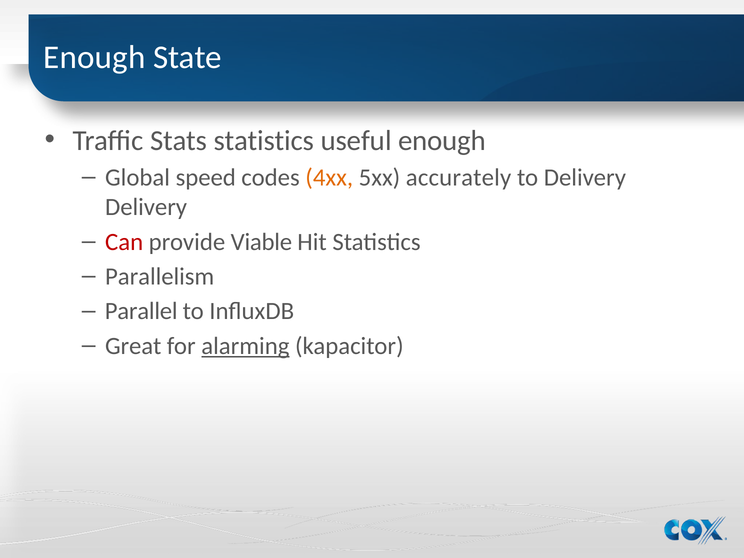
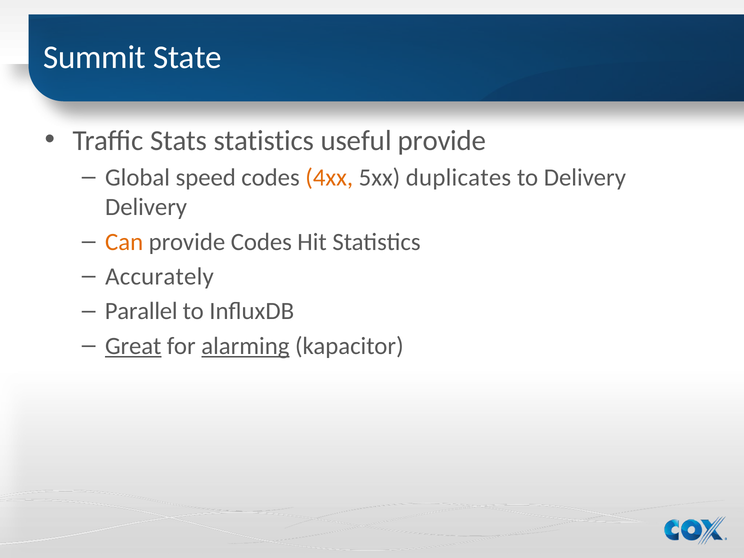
Enough at (94, 57): Enough -> Summit
useful enough: enough -> provide
accurately: accurately -> duplicates
Can colour: red -> orange
provide Viable: Viable -> Codes
Parallelism: Parallelism -> Accurately
Great underline: none -> present
